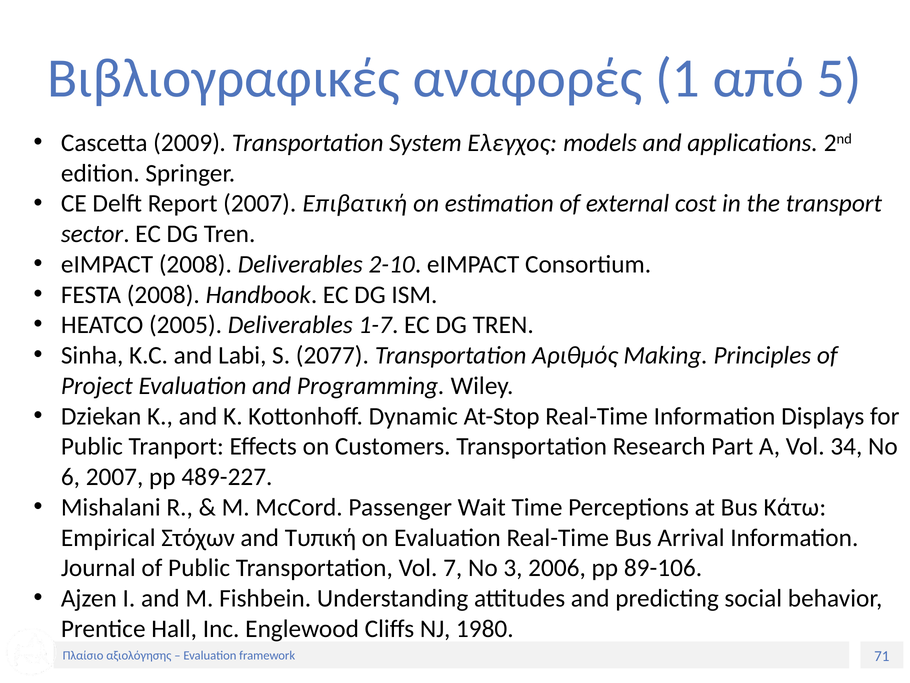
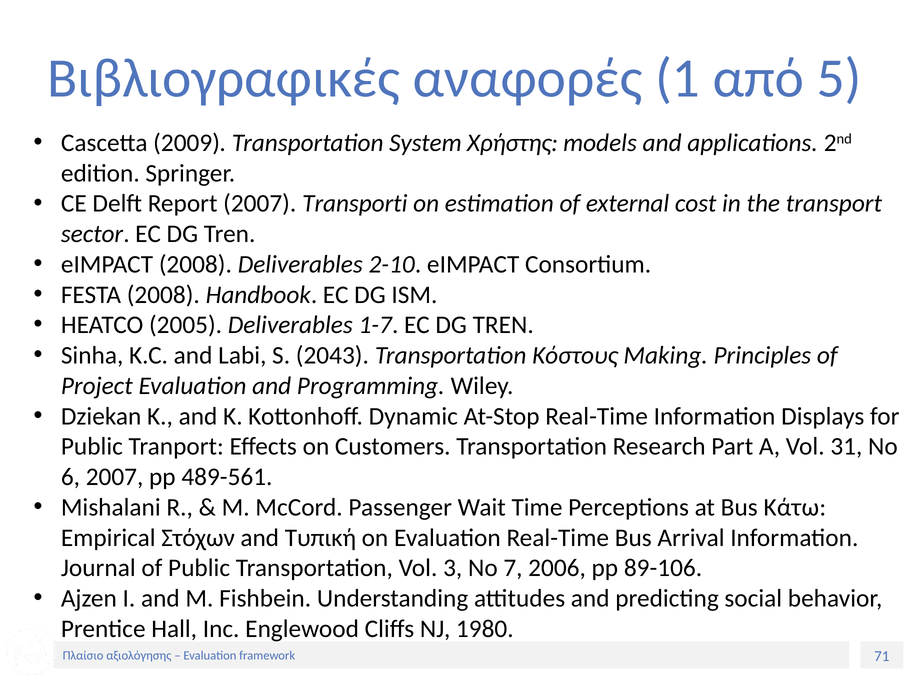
Ελεγχος: Ελεγχος -> Χρήστης
Επιβατική: Επιβατική -> Transporti
2077: 2077 -> 2043
Αριθμός: Αριθμός -> Κόστους
34: 34 -> 31
489-227: 489-227 -> 489-561
7: 7 -> 3
3: 3 -> 7
